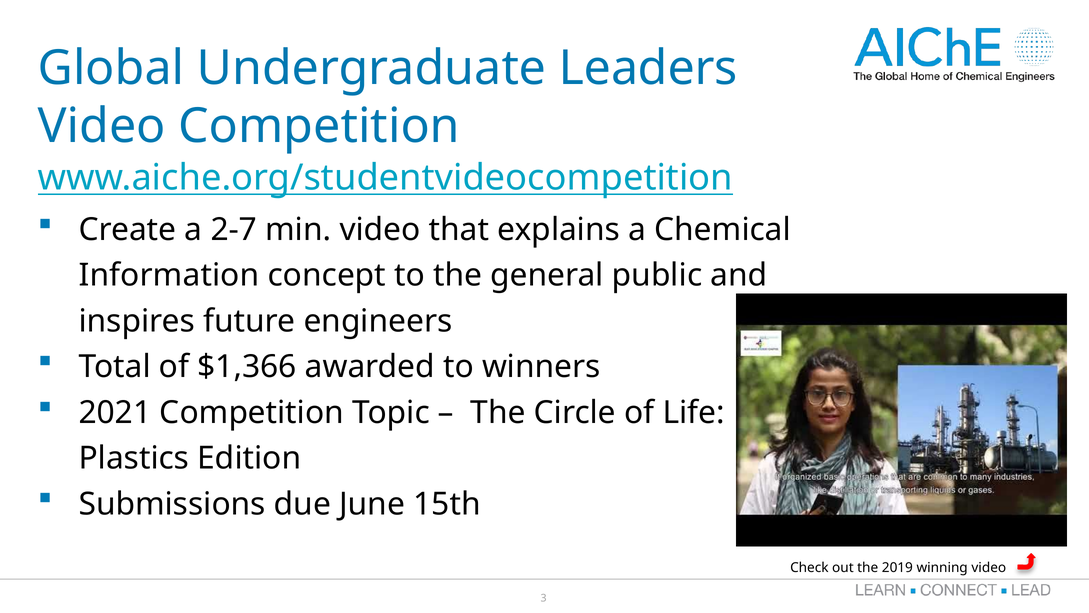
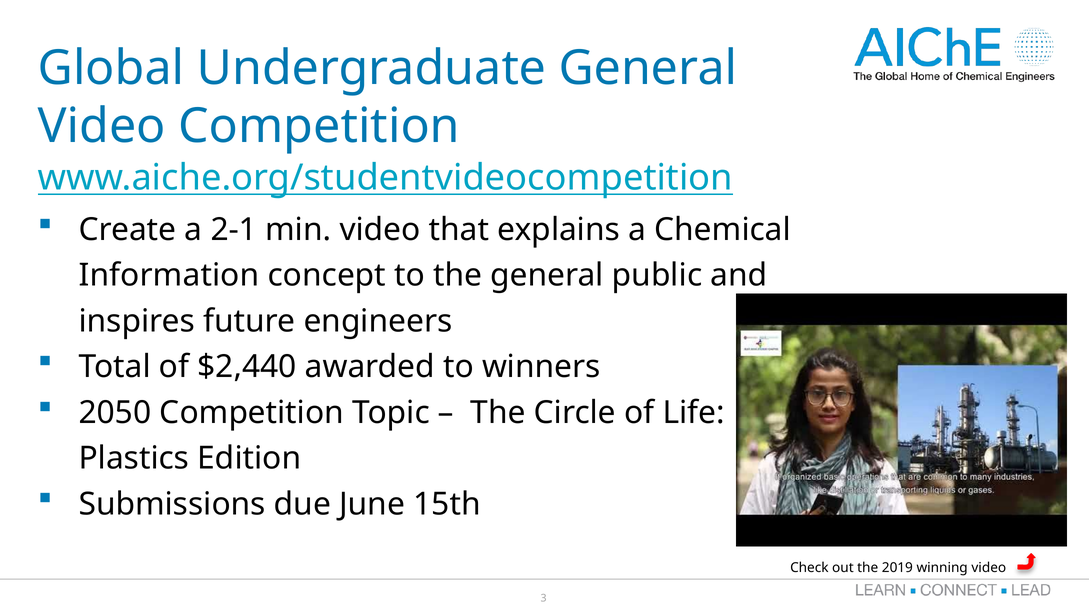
Undergraduate Leaders: Leaders -> General
2-7: 2-7 -> 2-1
$1,366: $1,366 -> $2,440
2021: 2021 -> 2050
